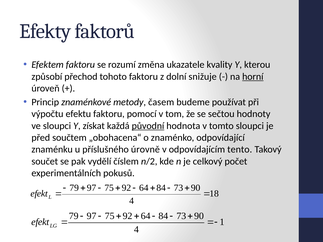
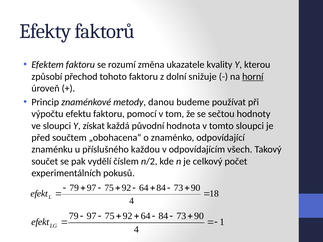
časem: časem -> danou
původní underline: present -> none
úrovně: úrovně -> každou
tento: tento -> všech
